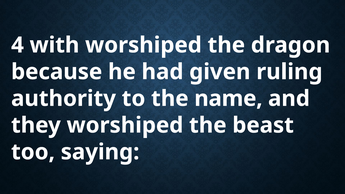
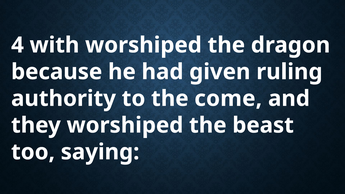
name: name -> come
